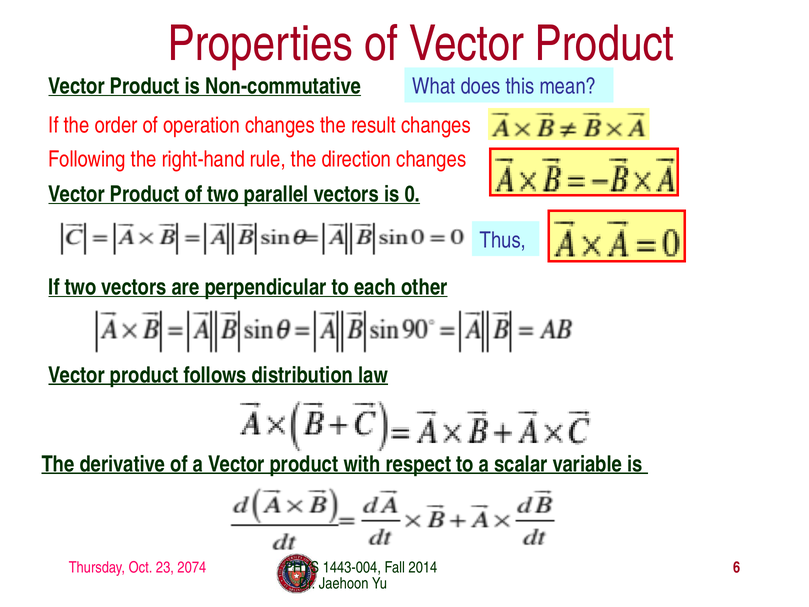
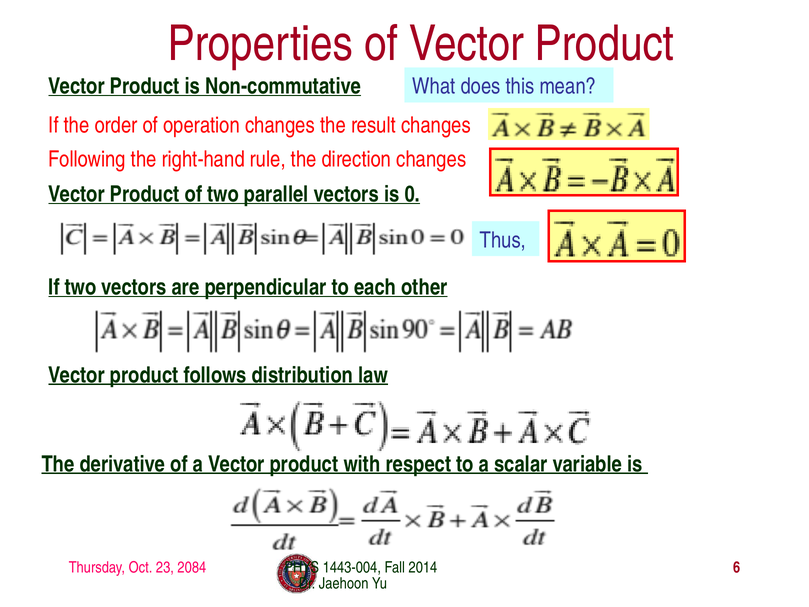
2074: 2074 -> 2084
